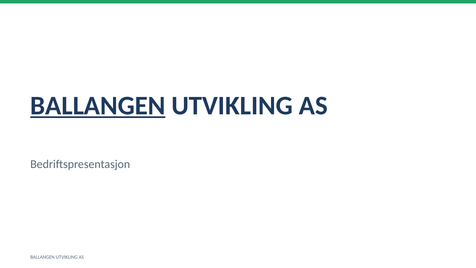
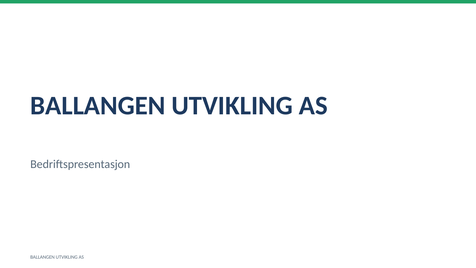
BALLANGEN at (98, 106) underline: present -> none
